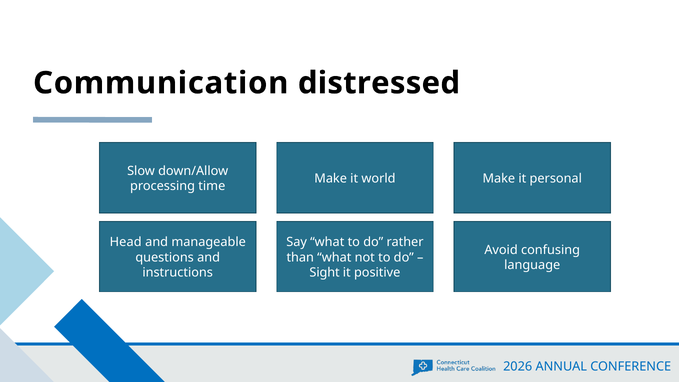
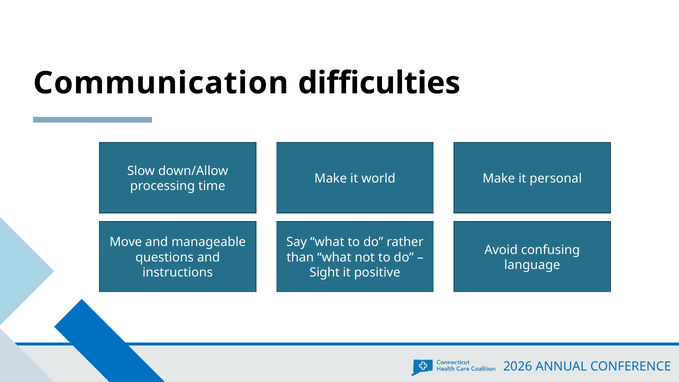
distressed: distressed -> difficulties
Head: Head -> Move
